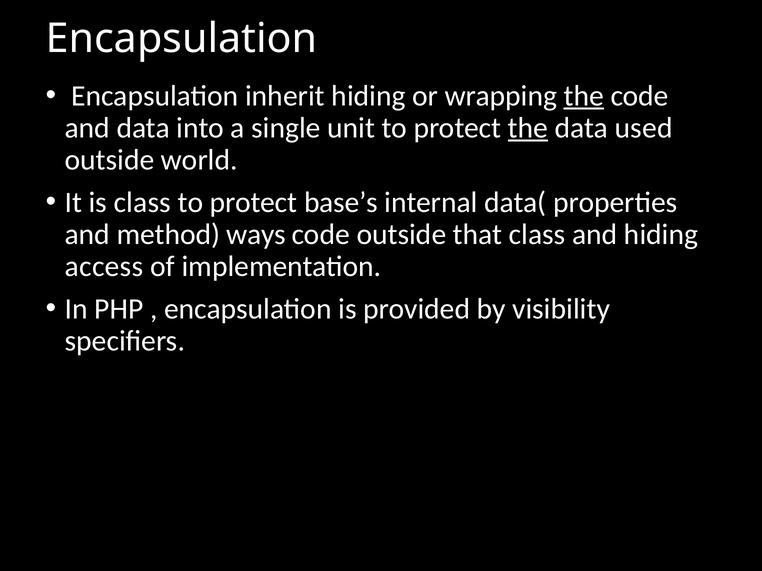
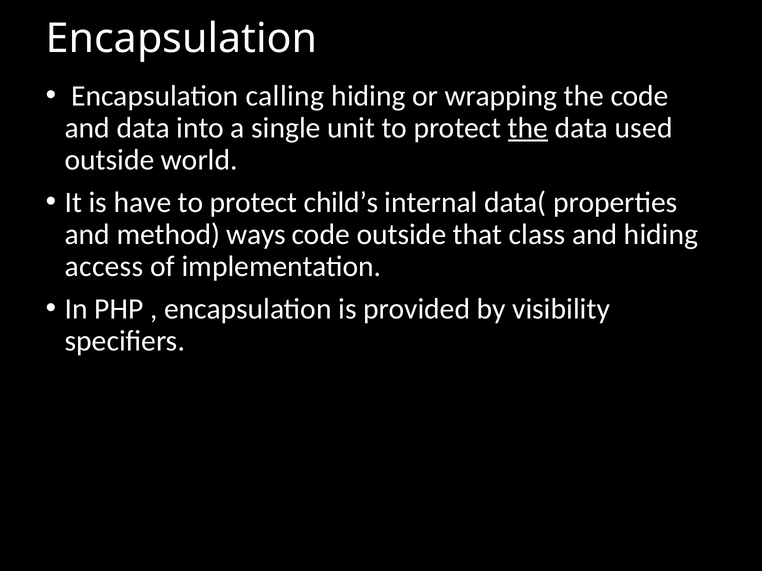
inherit: inherit -> calling
the at (584, 96) underline: present -> none
is class: class -> have
base’s: base’s -> child’s
